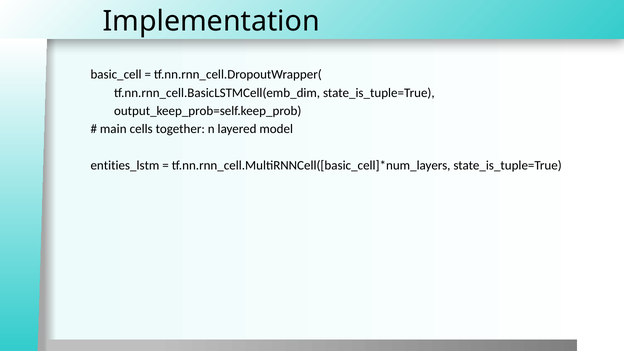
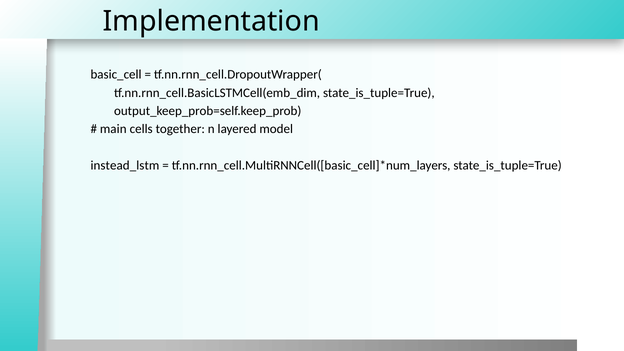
entities_lstm: entities_lstm -> instead_lstm
